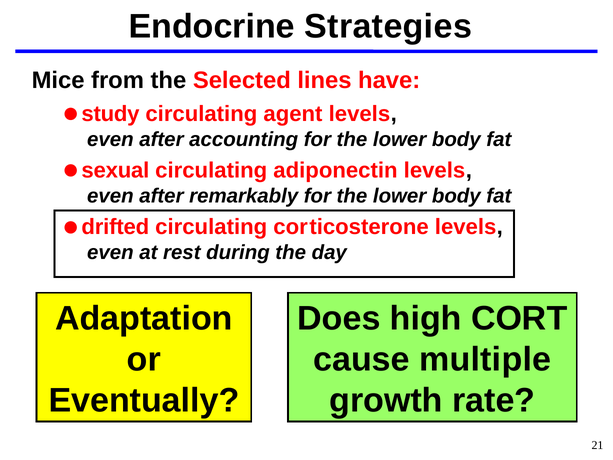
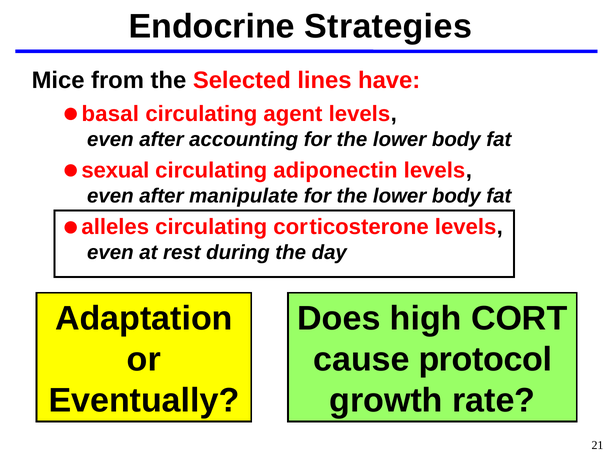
study: study -> basal
remarkably: remarkably -> manipulate
drifted: drifted -> alleles
multiple: multiple -> protocol
